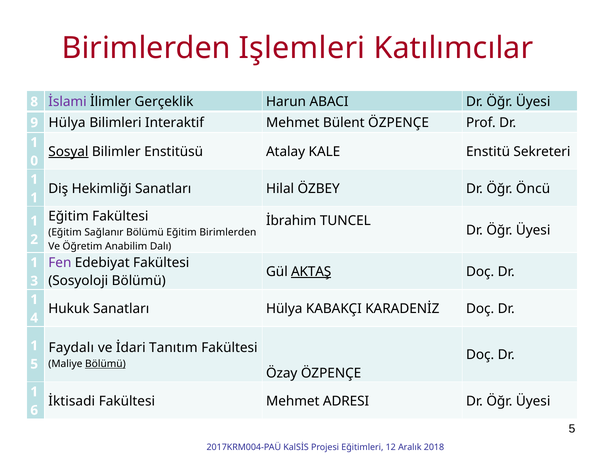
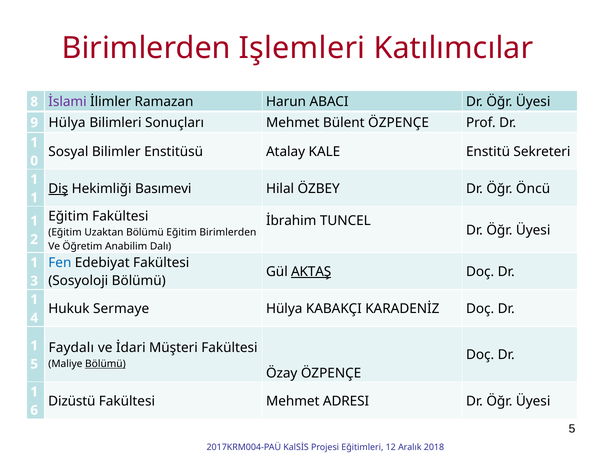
Gerçeklik: Gerçeklik -> Ramazan
Interaktif: Interaktif -> Sonuçları
Sosyal underline: present -> none
Diş underline: none -> present
Hekimliği Sanatları: Sanatları -> Basımevi
Sağlanır: Sağlanır -> Uzaktan
Fen colour: purple -> blue
Hukuk Sanatları: Sanatları -> Sermaye
Tanıtım: Tanıtım -> Müşteri
İktisadi: İktisadi -> Dizüstü
